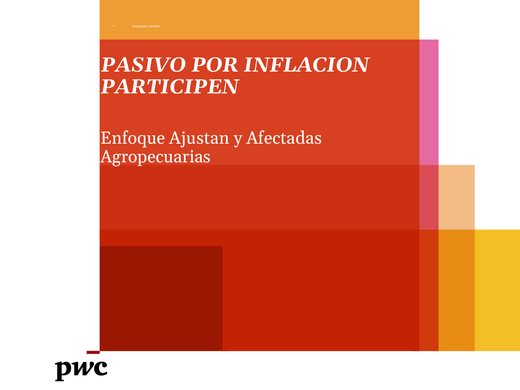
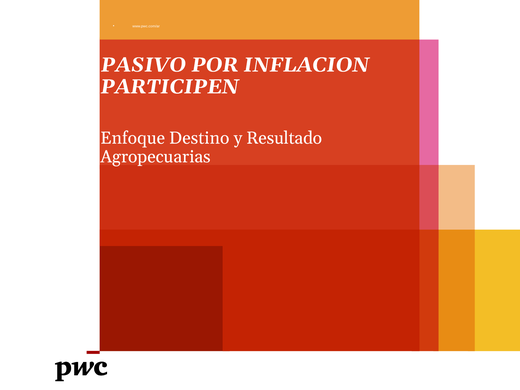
Ajustan: Ajustan -> Destino
Afectadas: Afectadas -> Resultado
